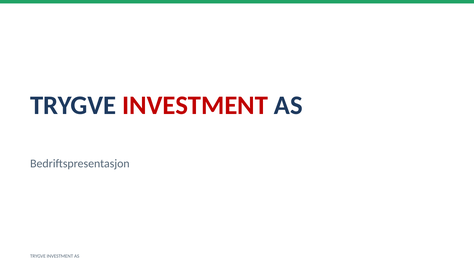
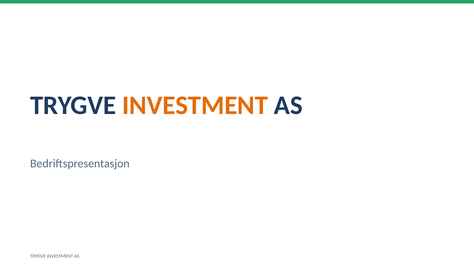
INVESTMENT at (195, 105) colour: red -> orange
